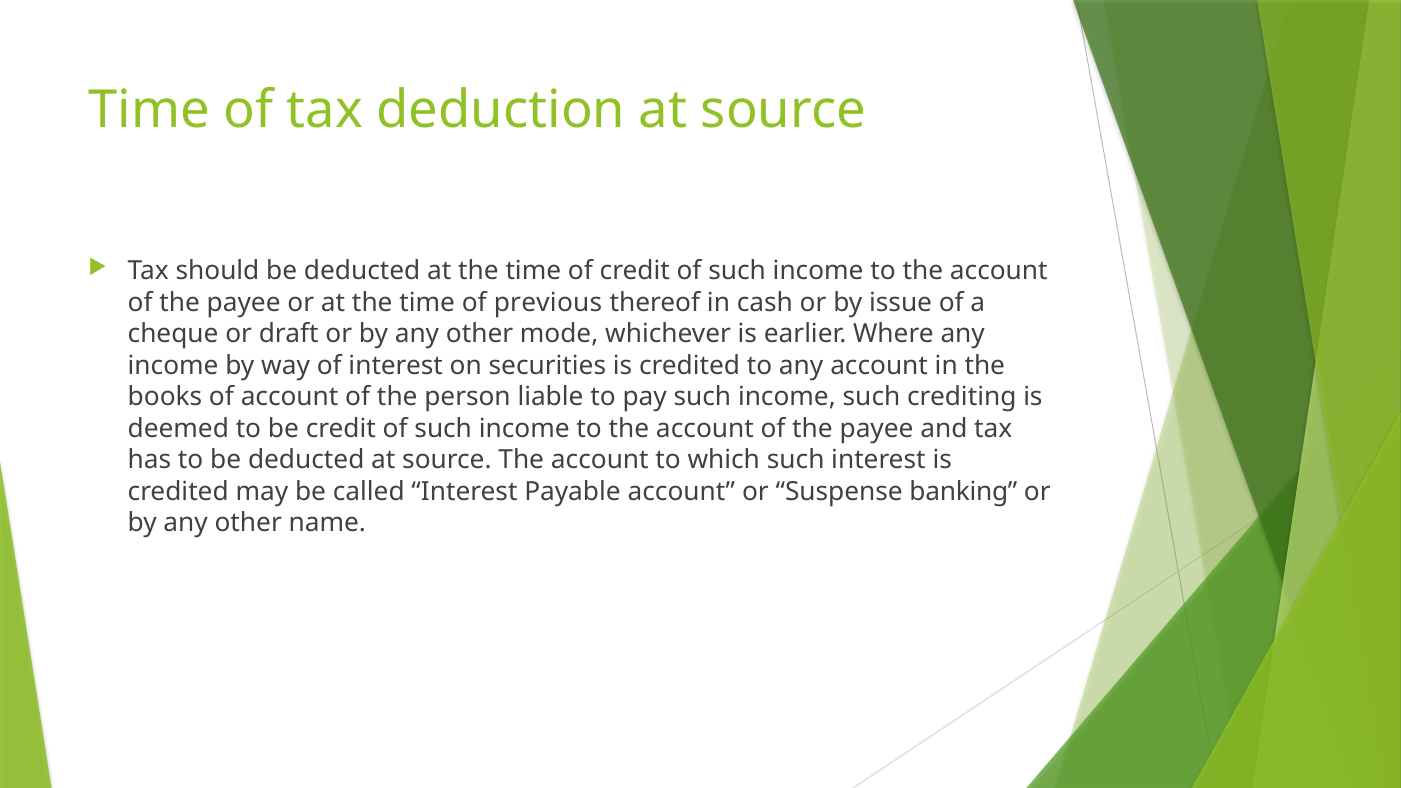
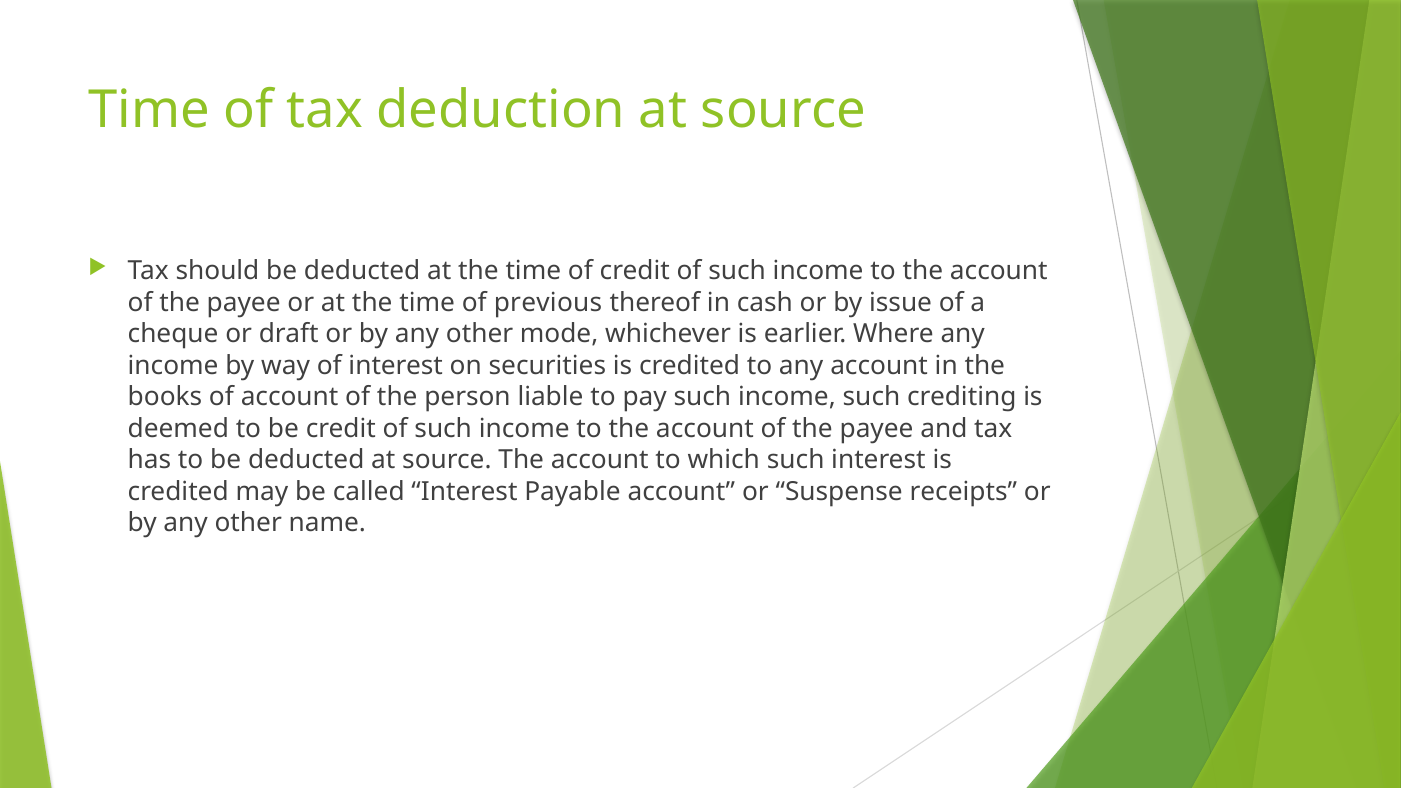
banking: banking -> receipts
